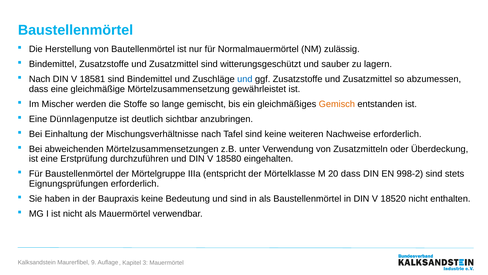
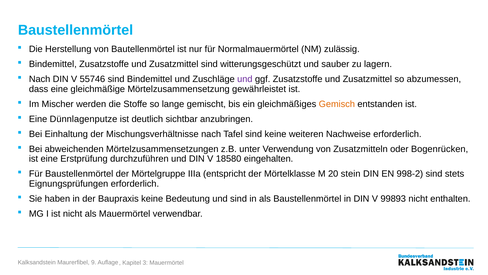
18581: 18581 -> 55746
und at (245, 79) colour: blue -> purple
Überdeckung: Überdeckung -> Bogenrücken
20 dass: dass -> stein
18520: 18520 -> 99893
